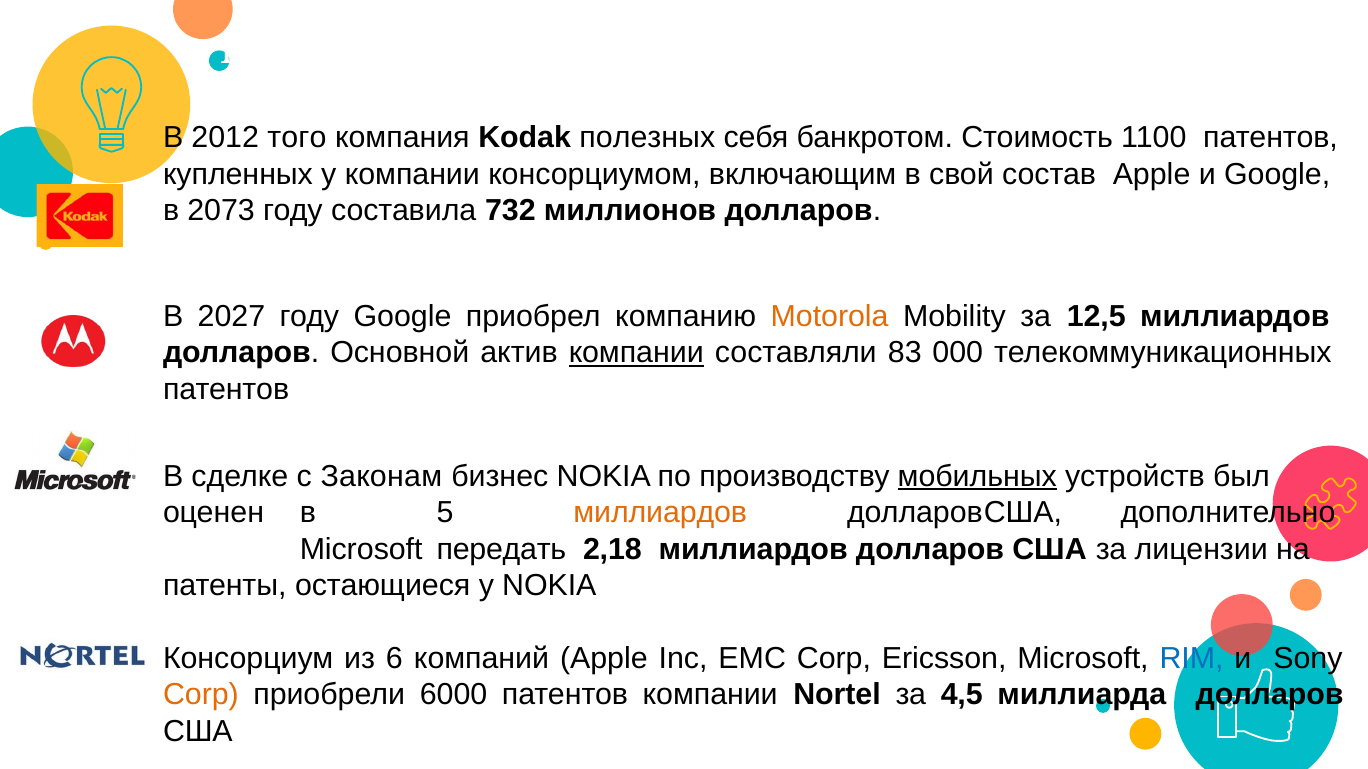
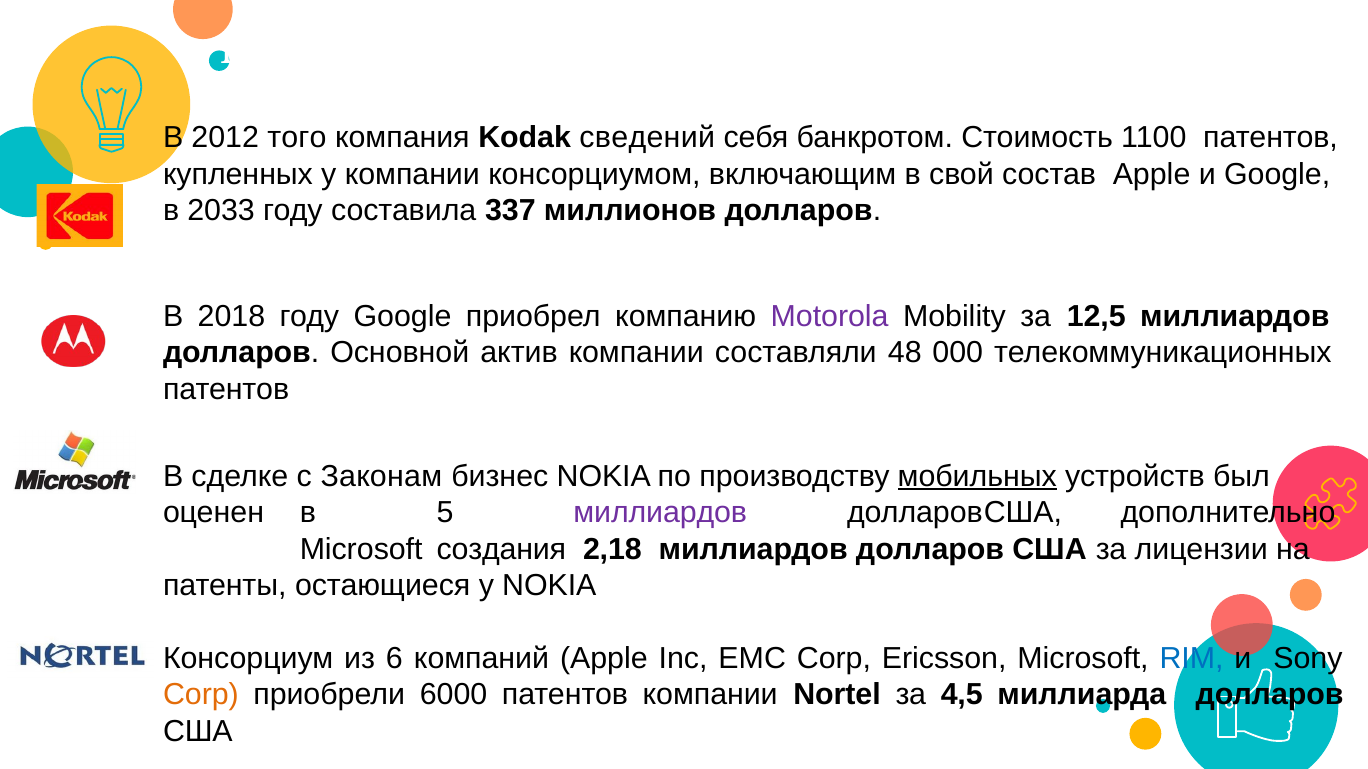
полезных: полезных -> сведений
2073: 2073 -> 2033
732: 732 -> 337
2027: 2027 -> 2018
Motorola colour: orange -> purple
компании at (636, 353) underline: present -> none
83: 83 -> 48
миллиардов at (660, 513) colour: orange -> purple
передать: передать -> создания
